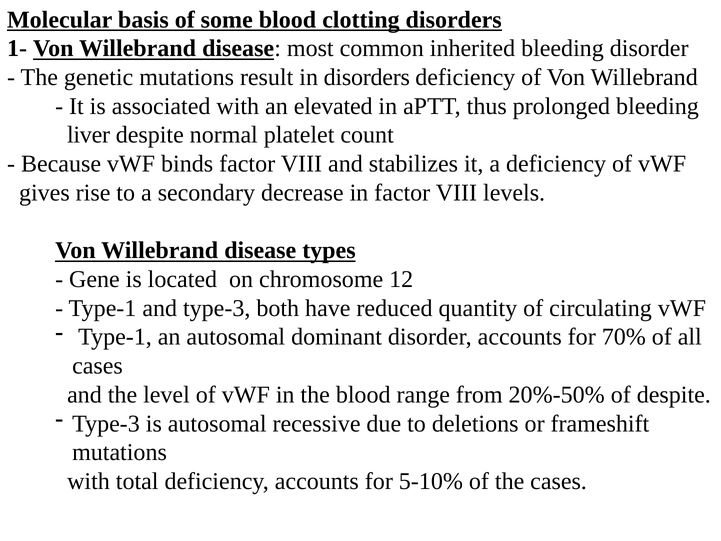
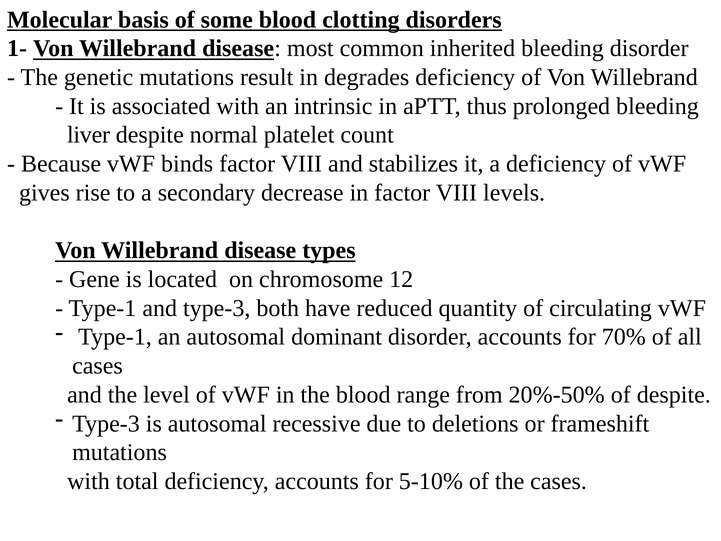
in disorders: disorders -> degrades
elevated: elevated -> intrinsic
